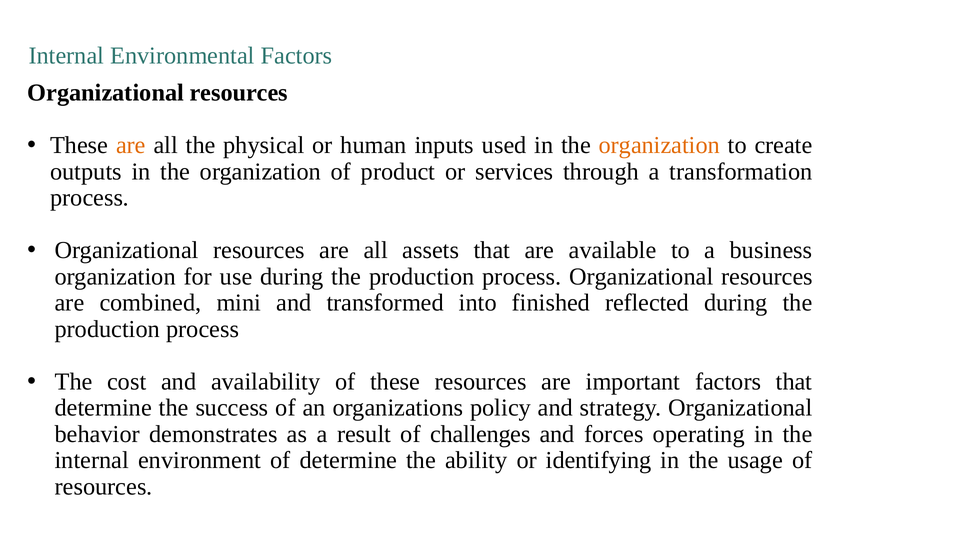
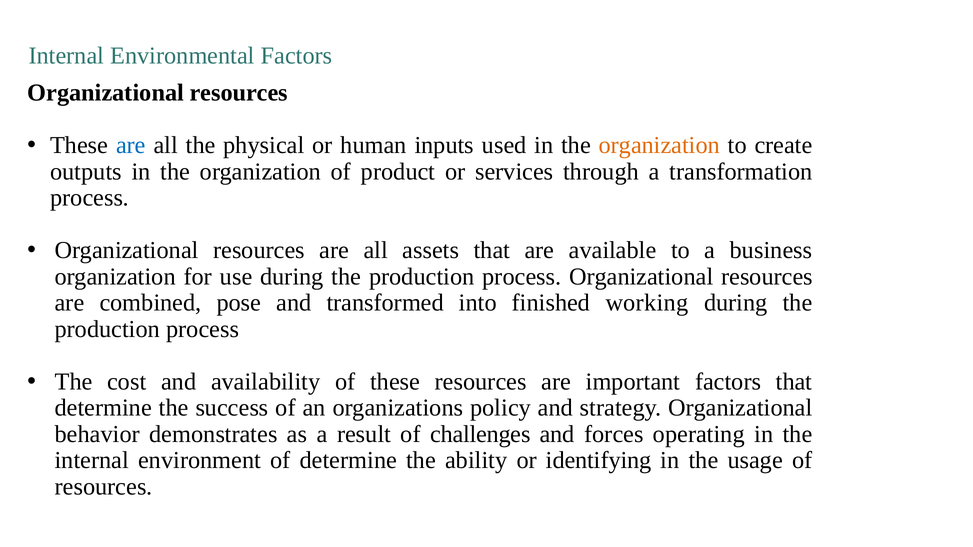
are at (131, 146) colour: orange -> blue
mini: mini -> pose
reflected: reflected -> working
